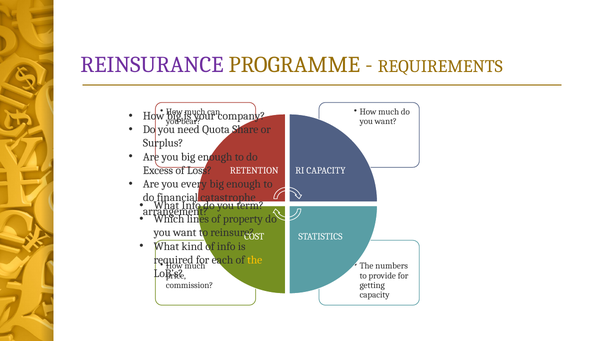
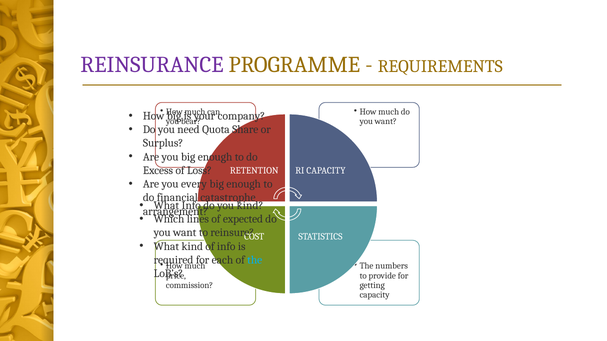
you term: term -> kind
property: property -> expected
the at (255, 260) colour: yellow -> light blue
